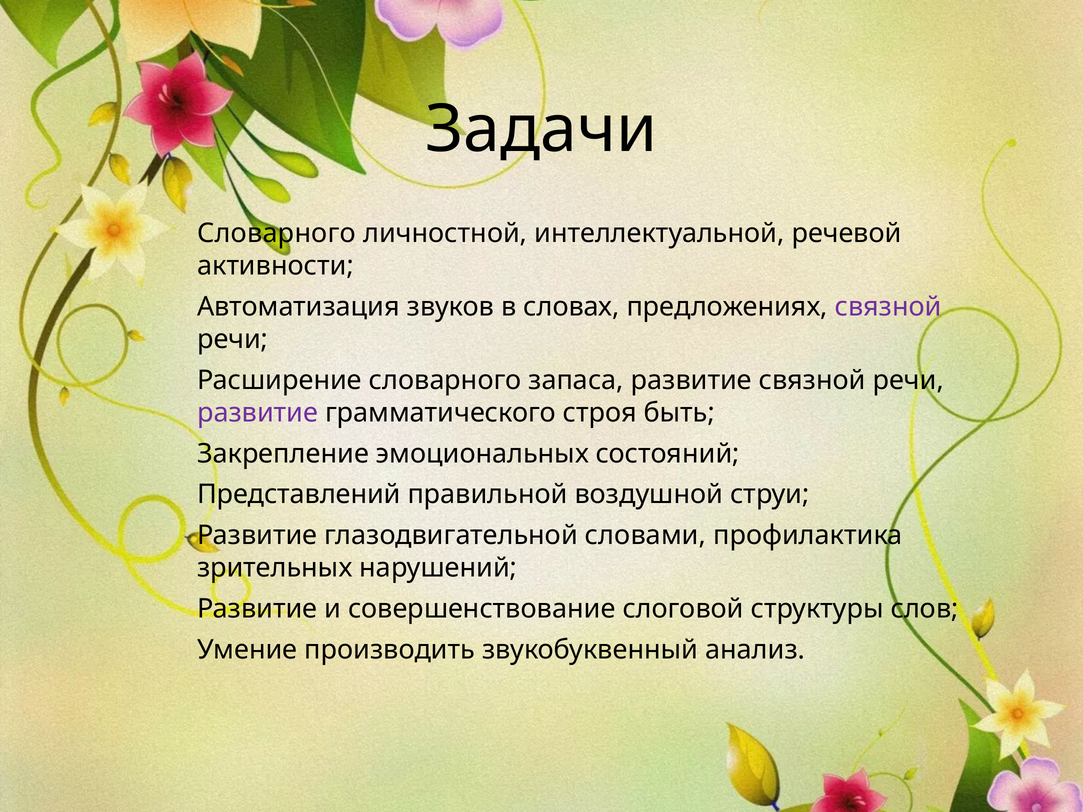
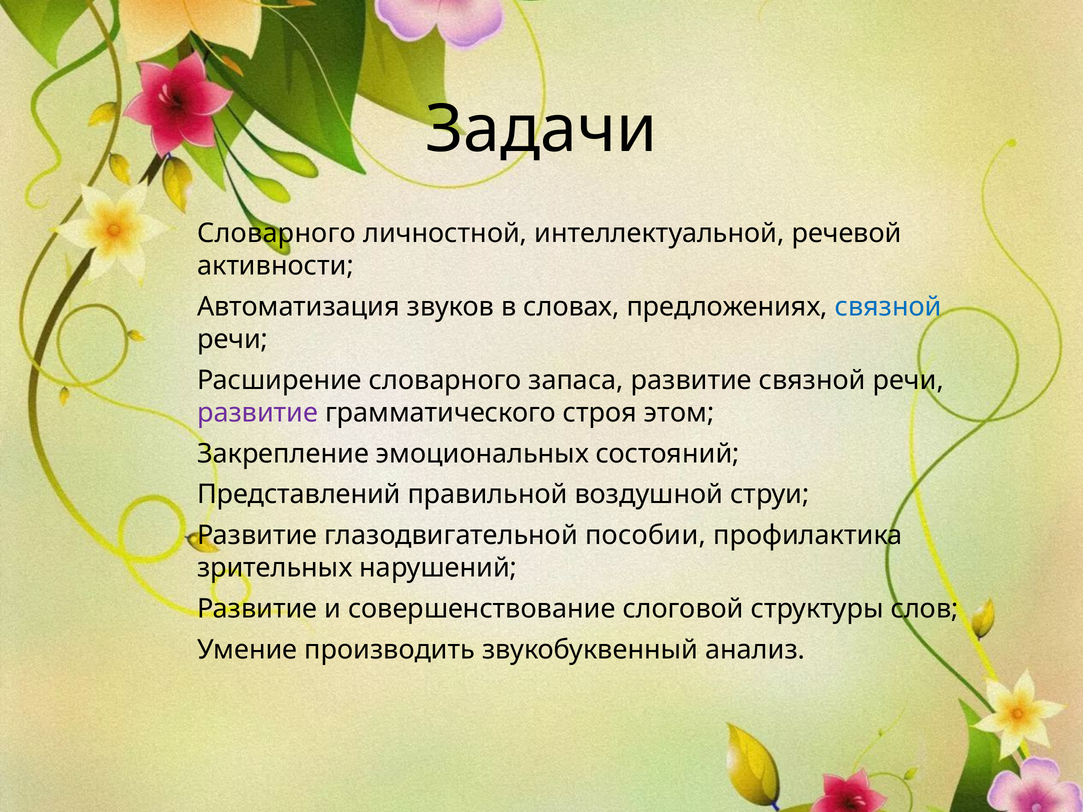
связной at (888, 307) colour: purple -> blue
быть: быть -> этом
словами: словами -> пособии
